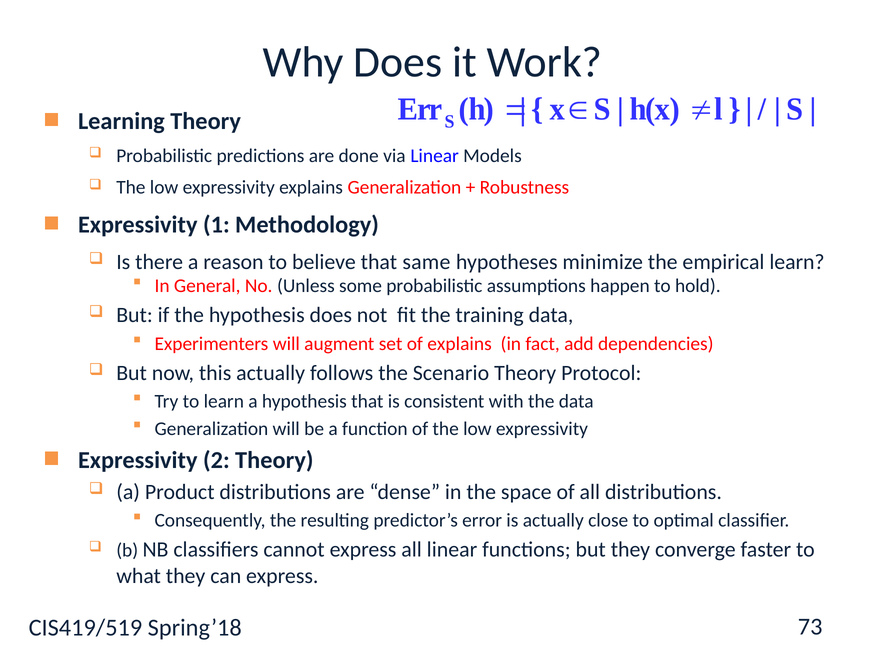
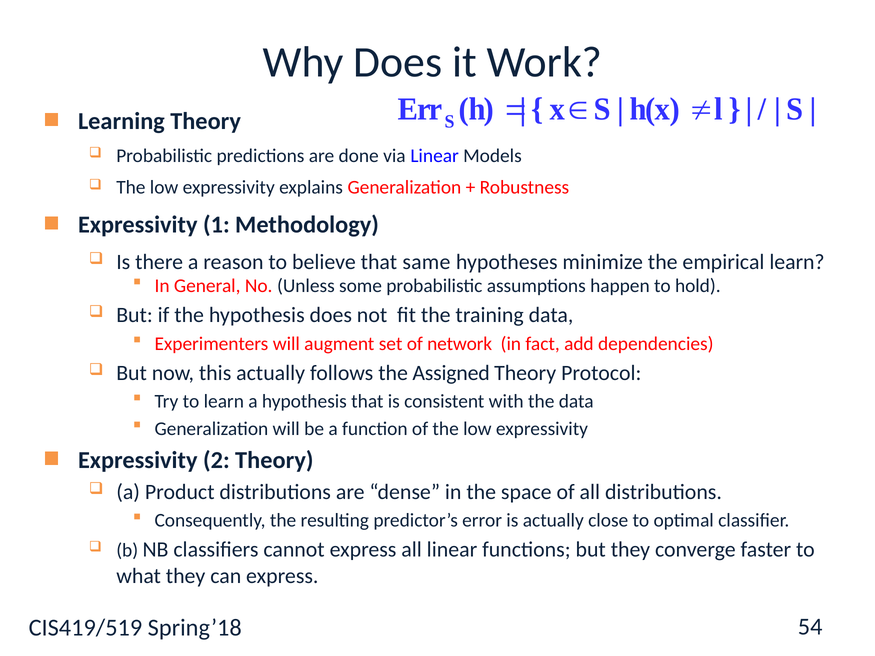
of explains: explains -> network
Scenario: Scenario -> Assigned
73: 73 -> 54
